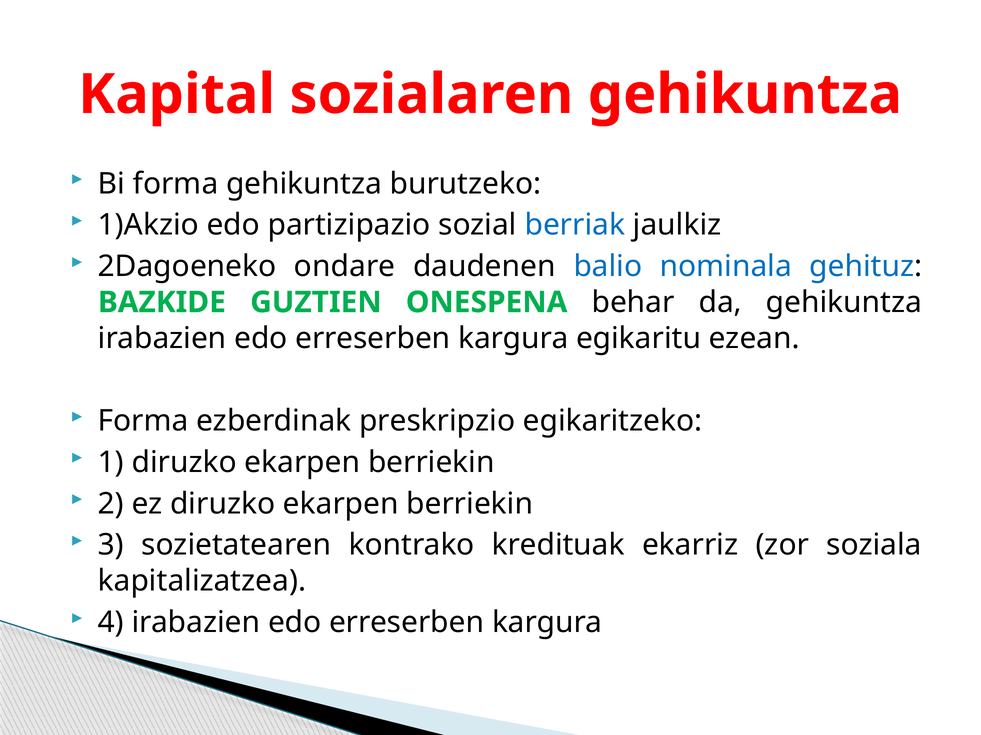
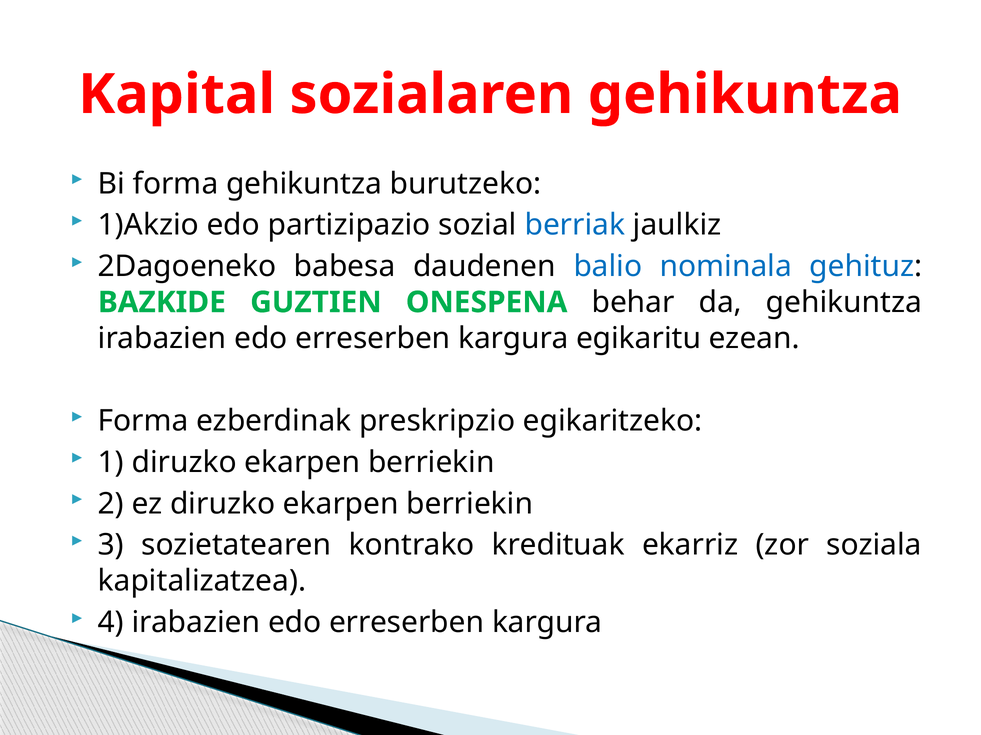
ondare: ondare -> babesa
